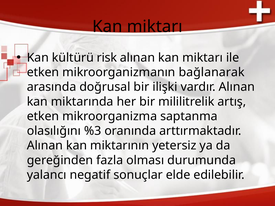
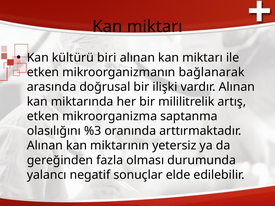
risk: risk -> biri
